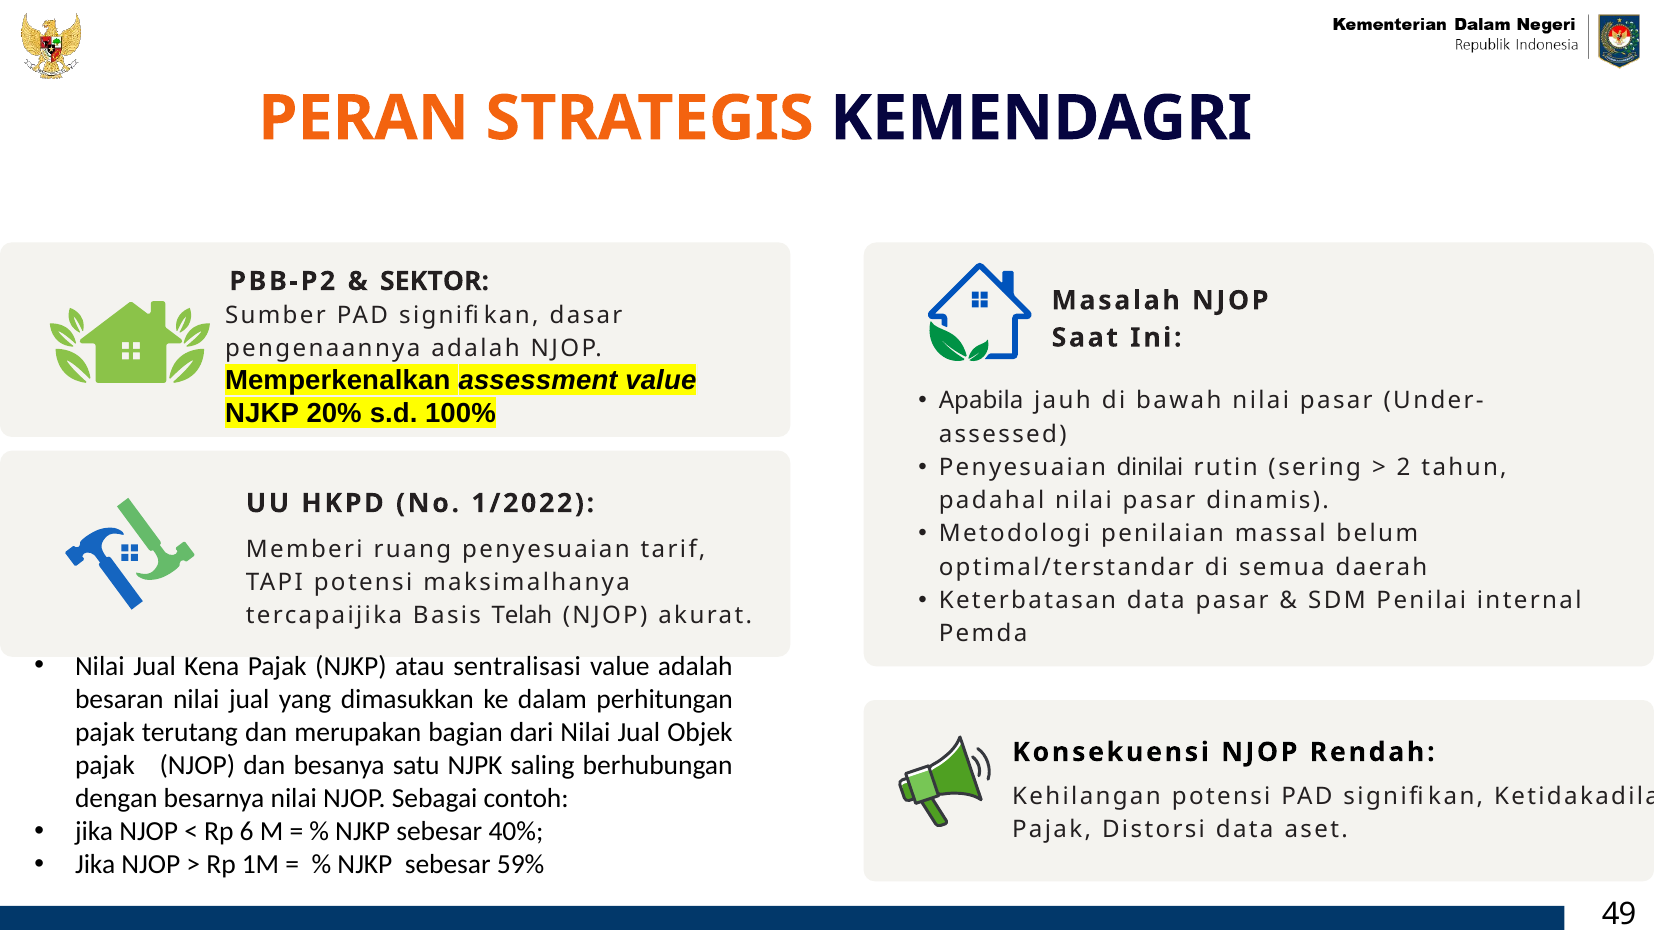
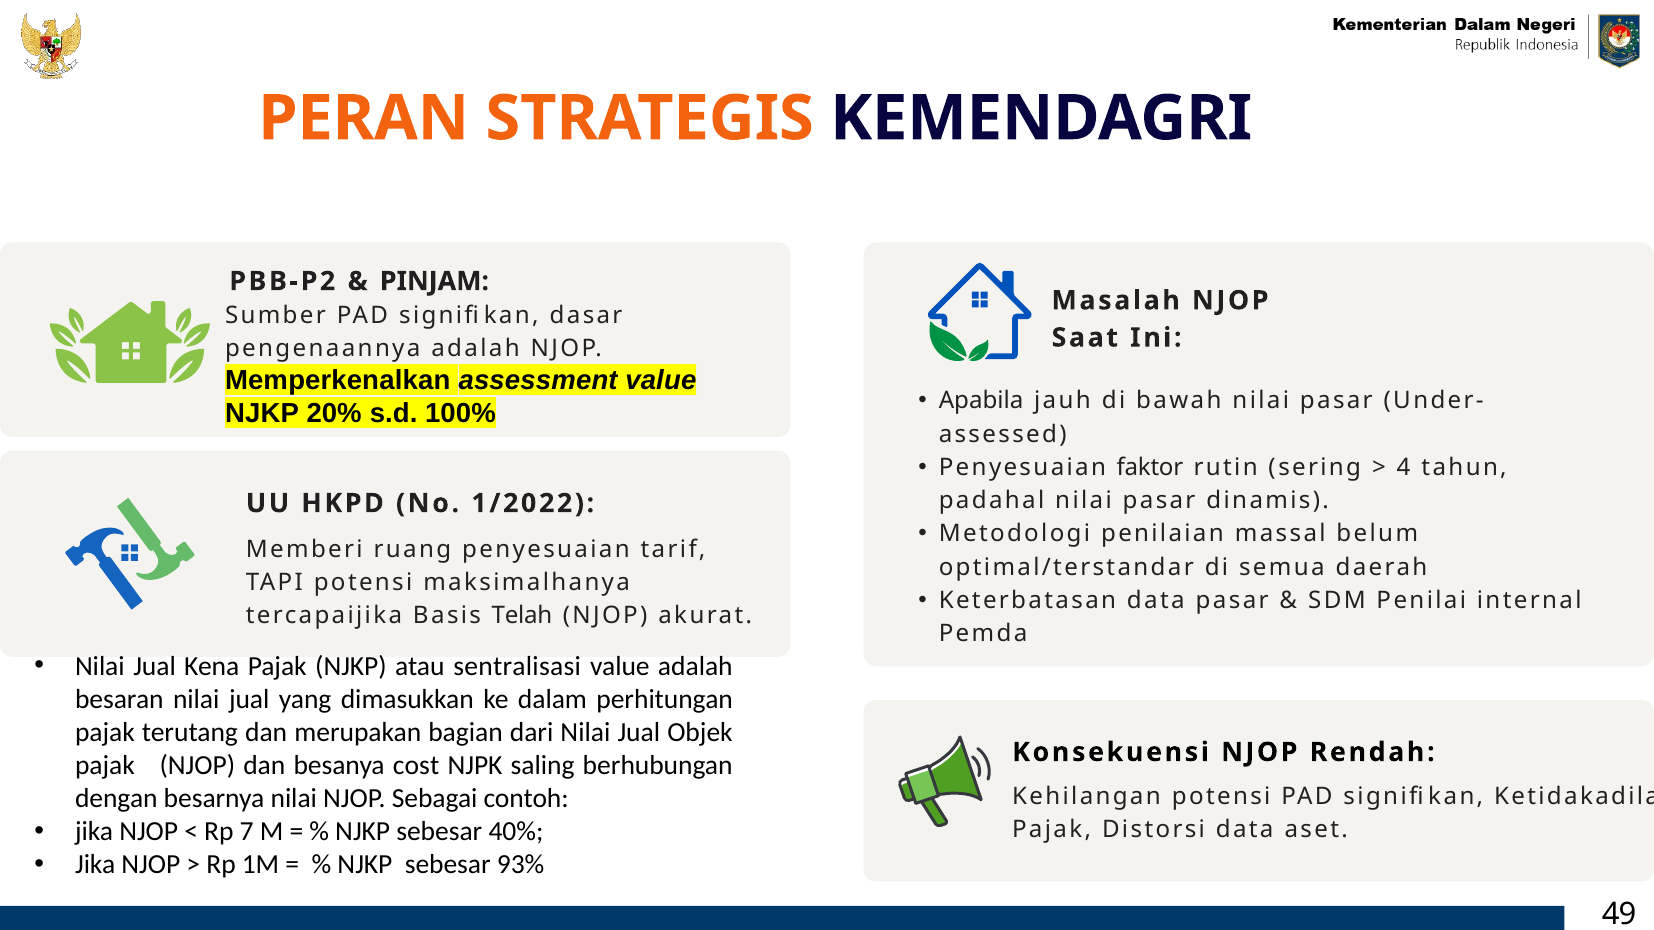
SEKTOR: SEKTOR -> PINJAM
dinilai: dinilai -> faktor
2: 2 -> 4
satu: satu -> cost
6: 6 -> 7
59%: 59% -> 93%
